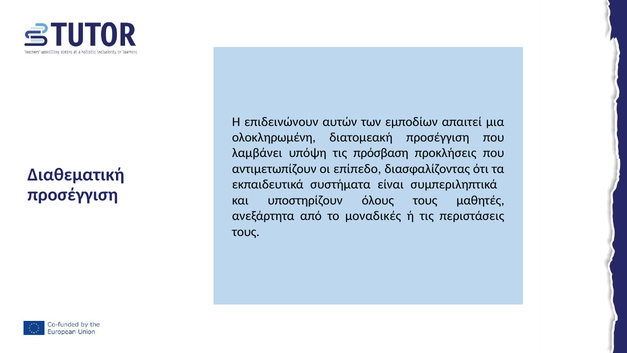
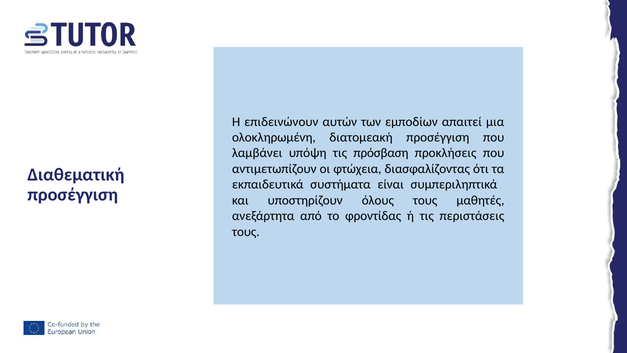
επίπεδο: επίπεδο -> φτώχεια
μοναδικές: μοναδικές -> φροντίδας
